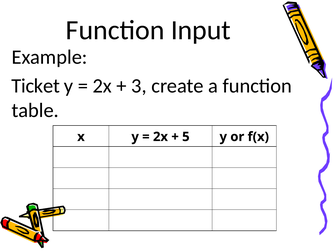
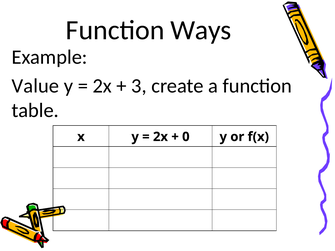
Input: Input -> Ways
Ticket: Ticket -> Value
5: 5 -> 0
